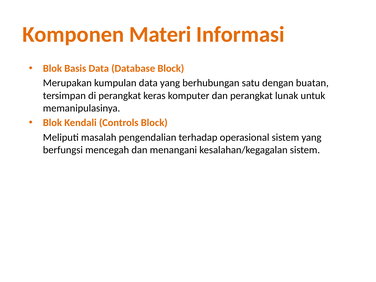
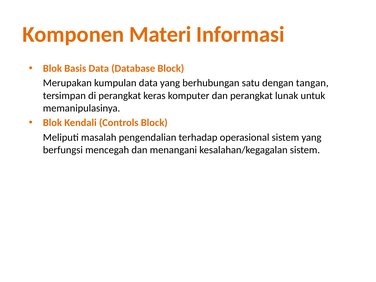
buatan: buatan -> tangan
